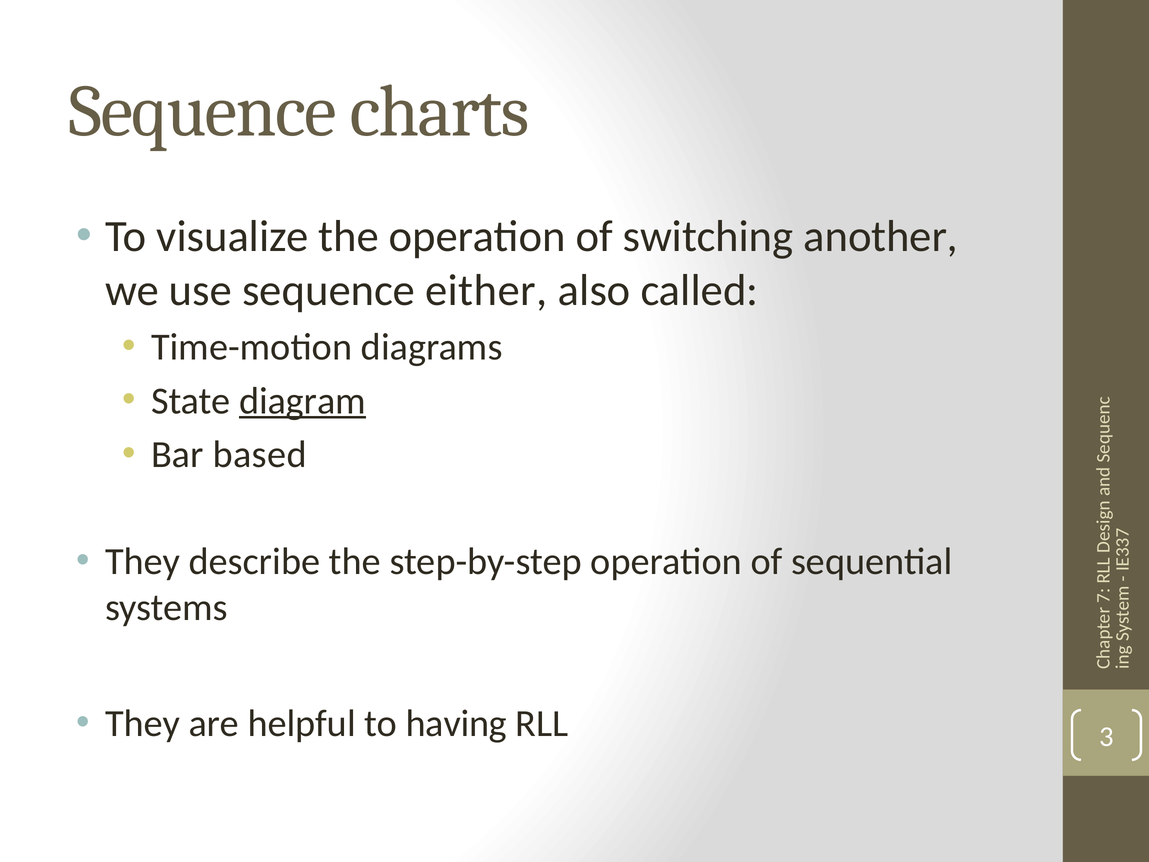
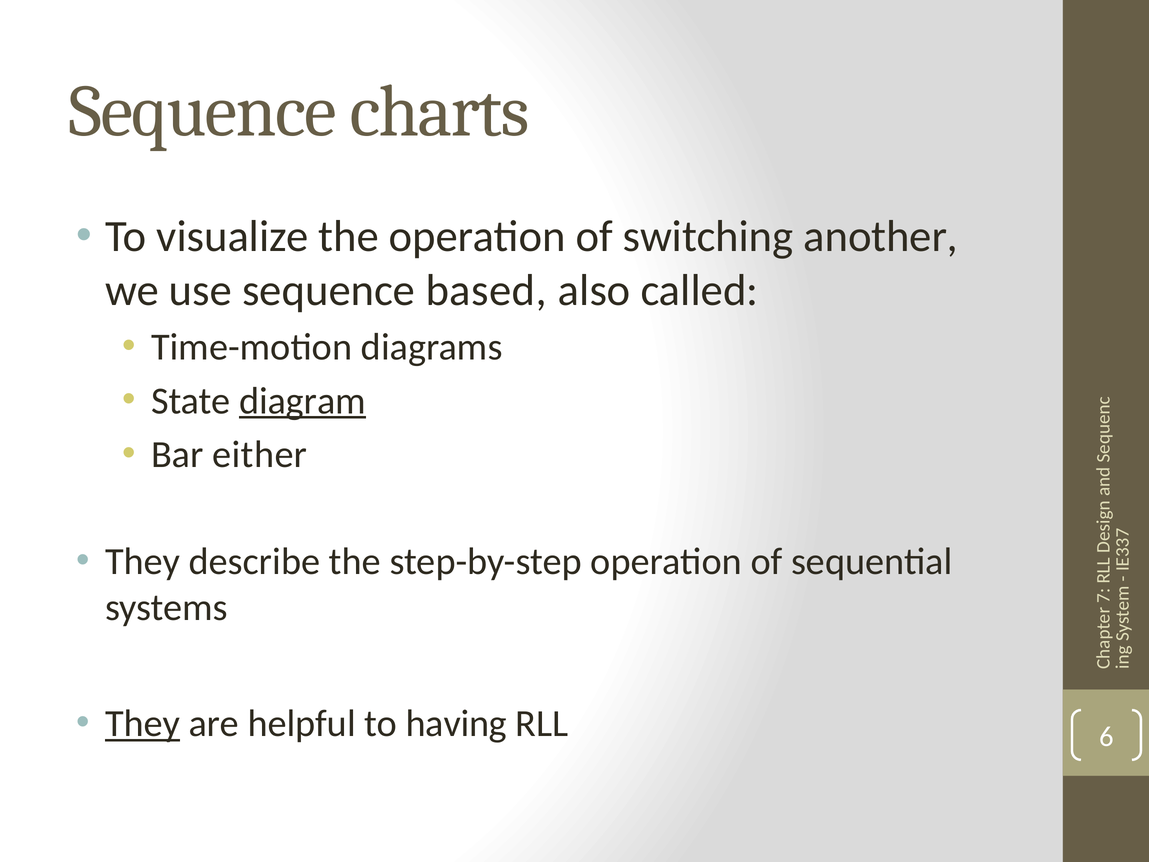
either: either -> based
based: based -> either
They at (143, 724) underline: none -> present
RLL 3: 3 -> 6
